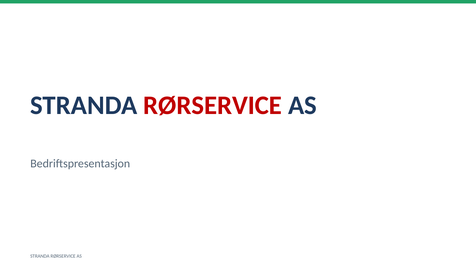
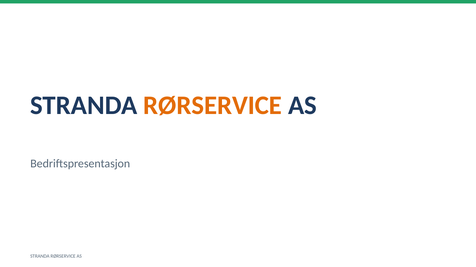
RØRSERVICE at (213, 106) colour: red -> orange
